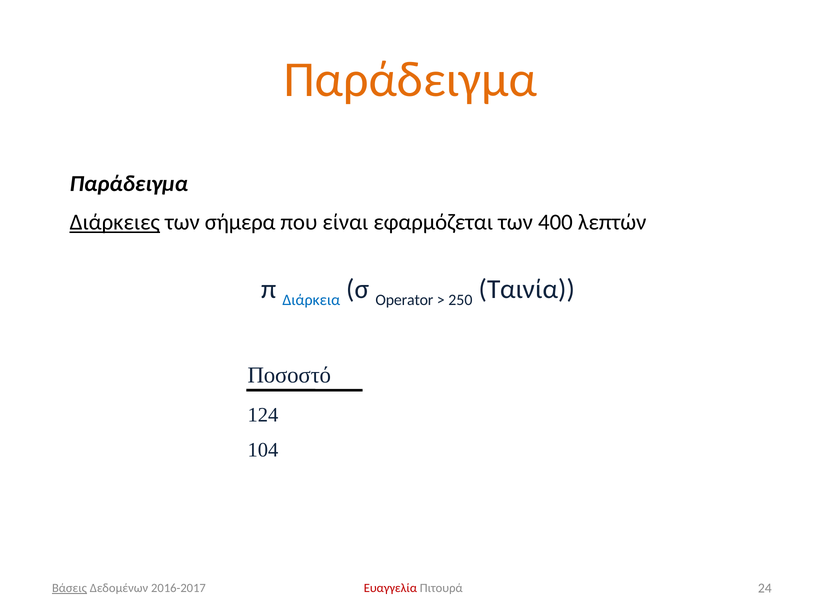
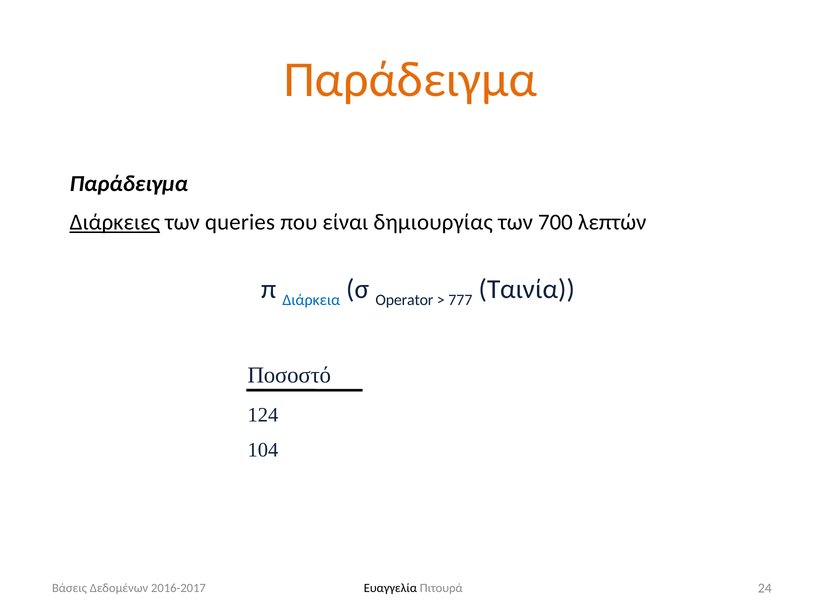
σήμερα: σήμερα -> queries
εφαρμόζεται: εφαρμόζεται -> δημιουργίας
400: 400 -> 700
250: 250 -> 777
Βάσεις underline: present -> none
Ευαγγελία colour: red -> black
